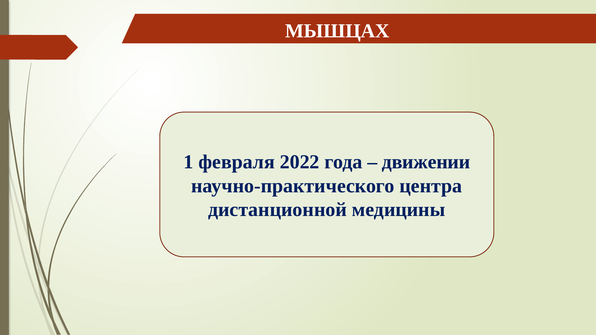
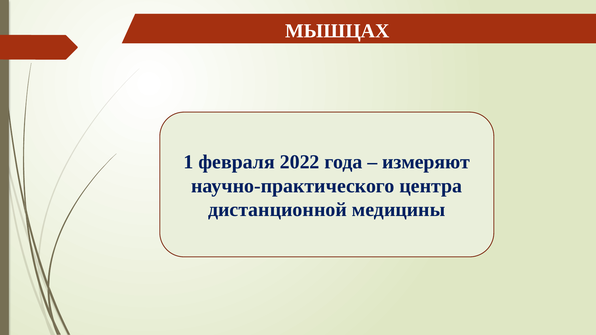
движении: движении -> измеряют
